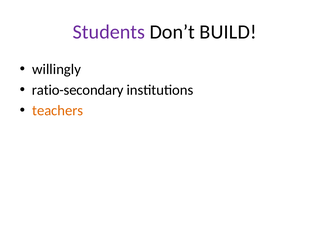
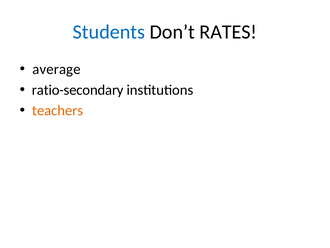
Students colour: purple -> blue
BUILD: BUILD -> RATES
willingly: willingly -> average
